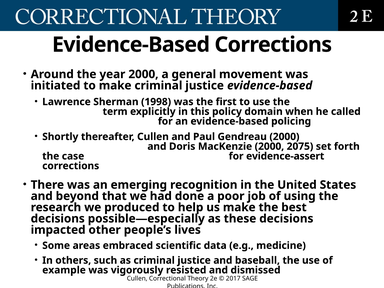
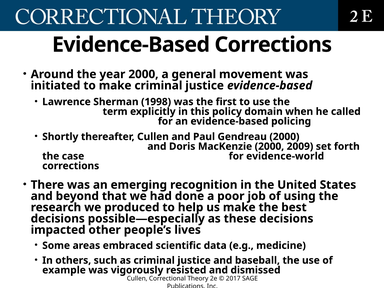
2075: 2075 -> 2009
evidence-assert: evidence-assert -> evidence-world
